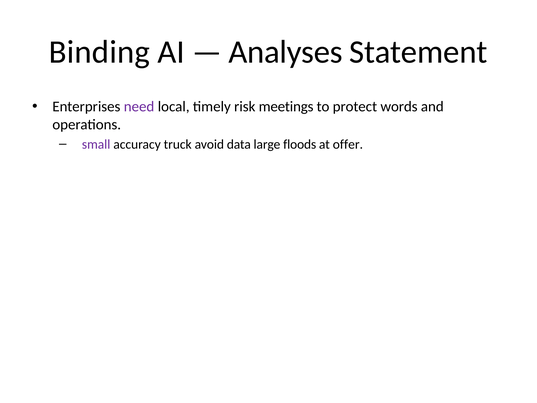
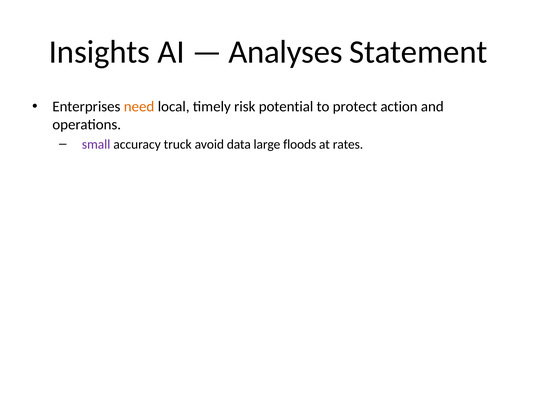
Binding: Binding -> Insights
need colour: purple -> orange
meetings: meetings -> potential
words: words -> action
offer: offer -> rates
